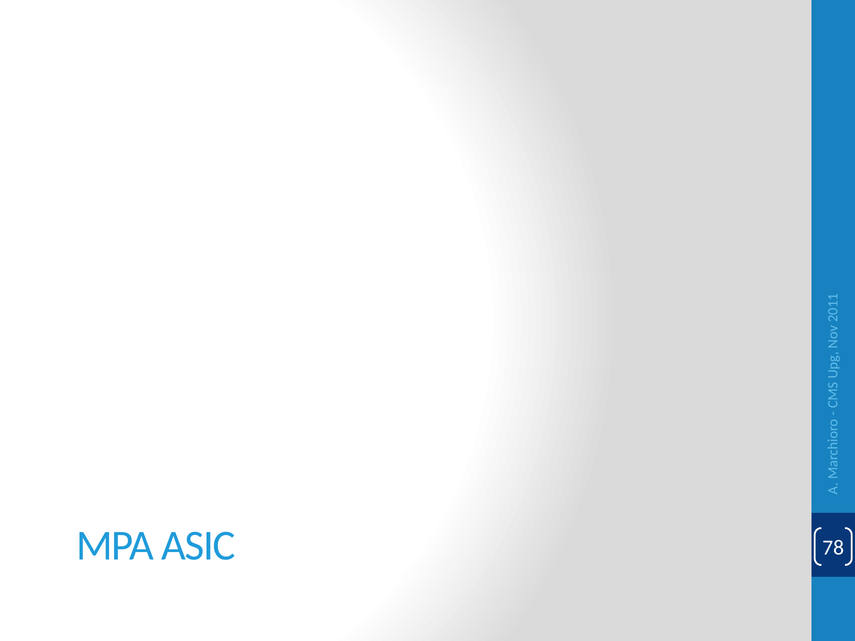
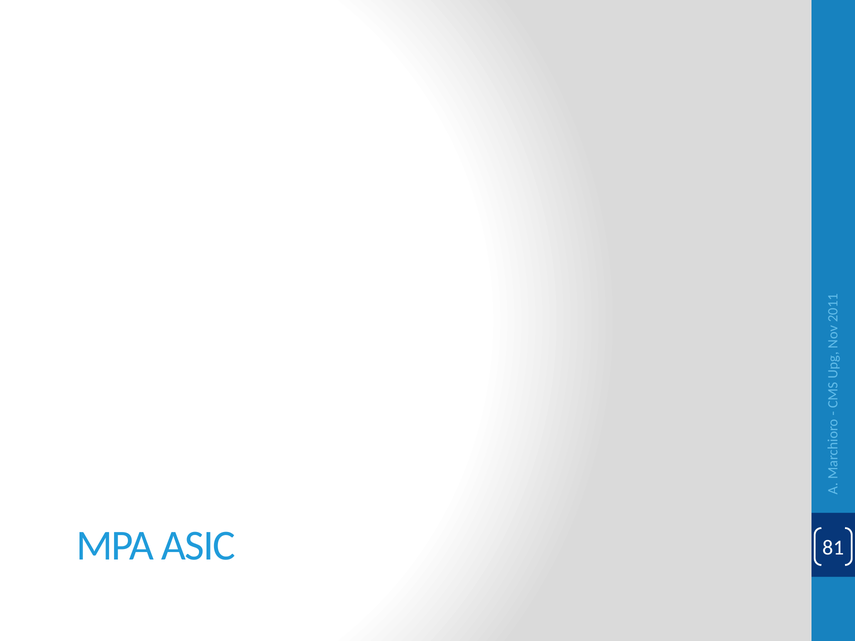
78: 78 -> 81
